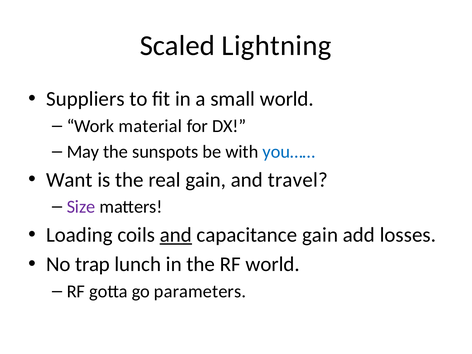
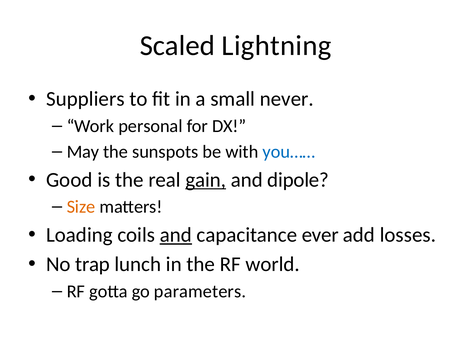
small world: world -> never
material: material -> personal
Want: Want -> Good
gain at (206, 180) underline: none -> present
travel: travel -> dipole
Size colour: purple -> orange
capacitance gain: gain -> ever
